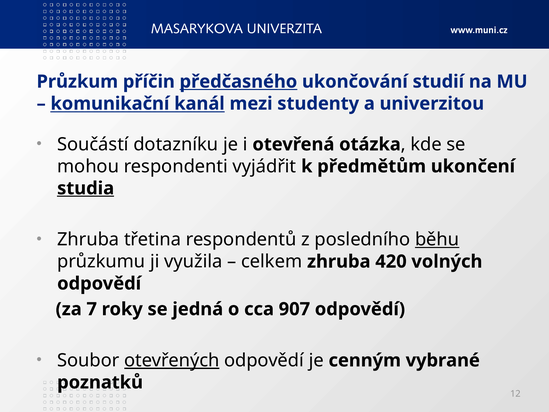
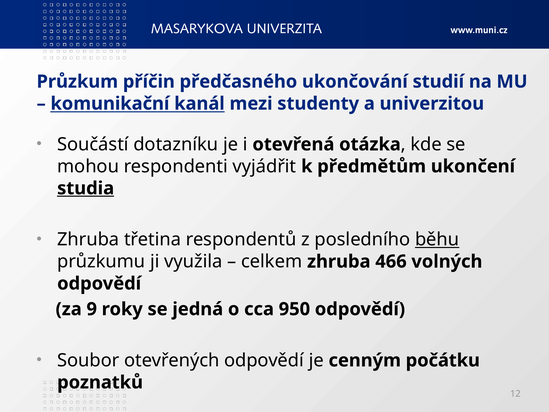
předčasného underline: present -> none
420: 420 -> 466
7: 7 -> 9
907: 907 -> 950
otevřených underline: present -> none
vybrané: vybrané -> počátku
